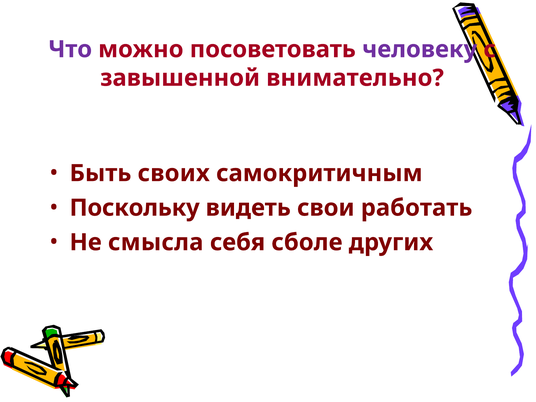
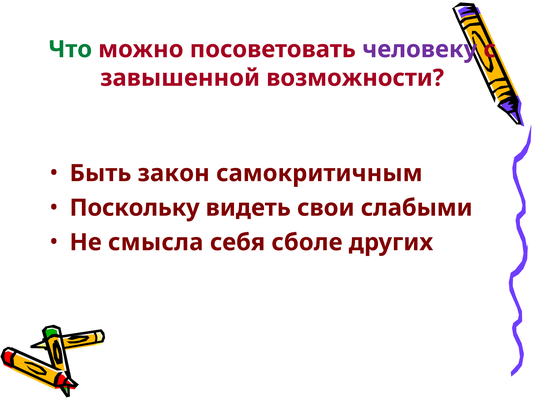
Что colour: purple -> green
внимательно: внимательно -> возможности
своих: своих -> закон
работать: работать -> слабыми
